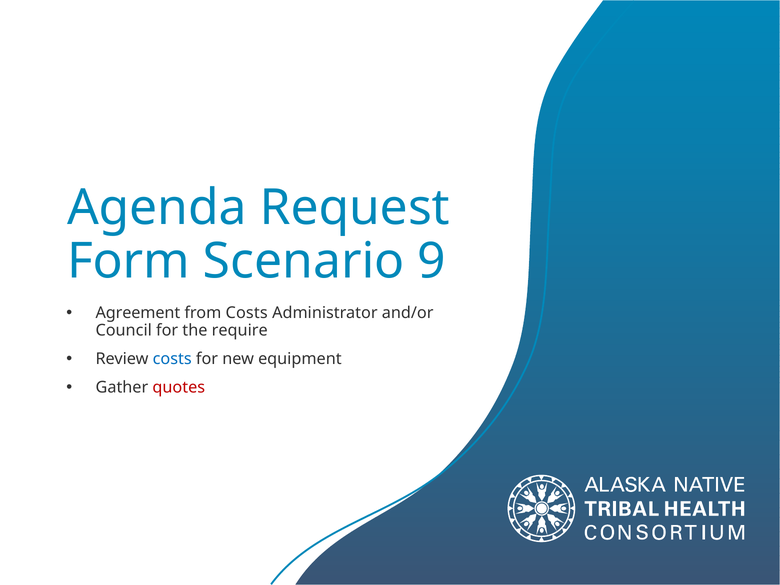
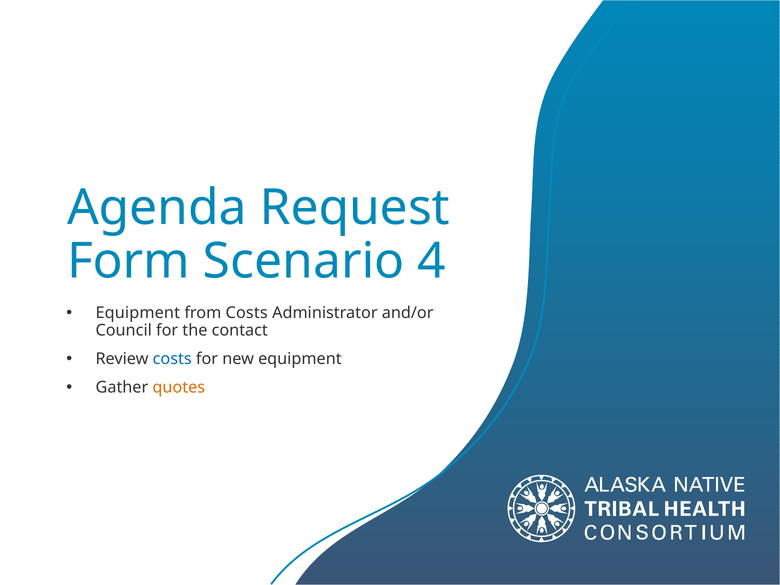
9: 9 -> 4
Agreement at (138, 313): Agreement -> Equipment
require: require -> contact
quotes colour: red -> orange
